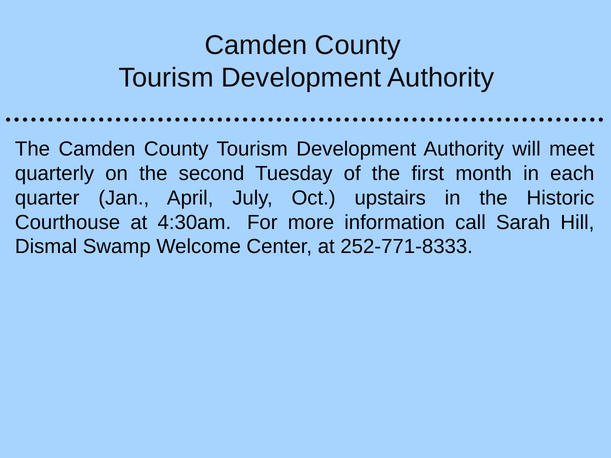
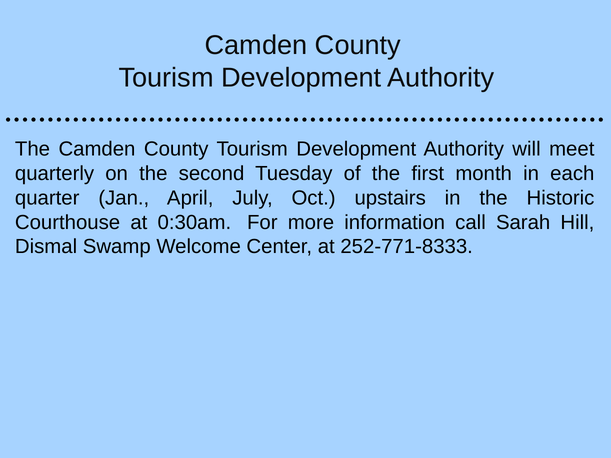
4:30am: 4:30am -> 0:30am
